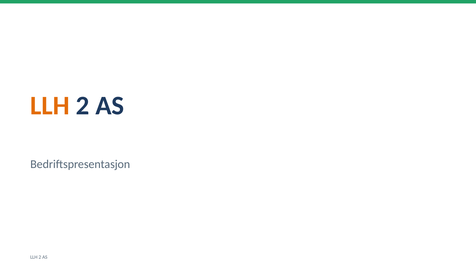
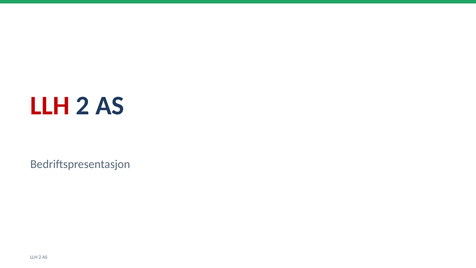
LLH at (50, 106) colour: orange -> red
